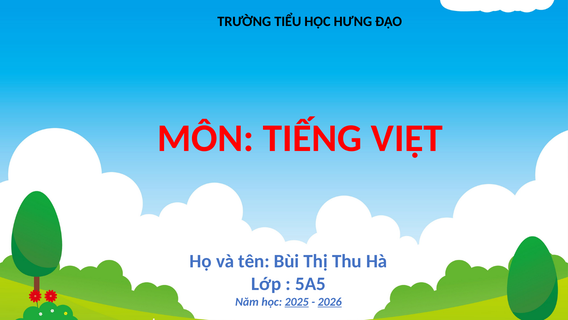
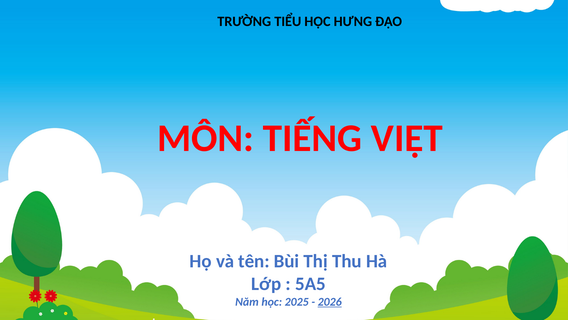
2025 underline: present -> none
